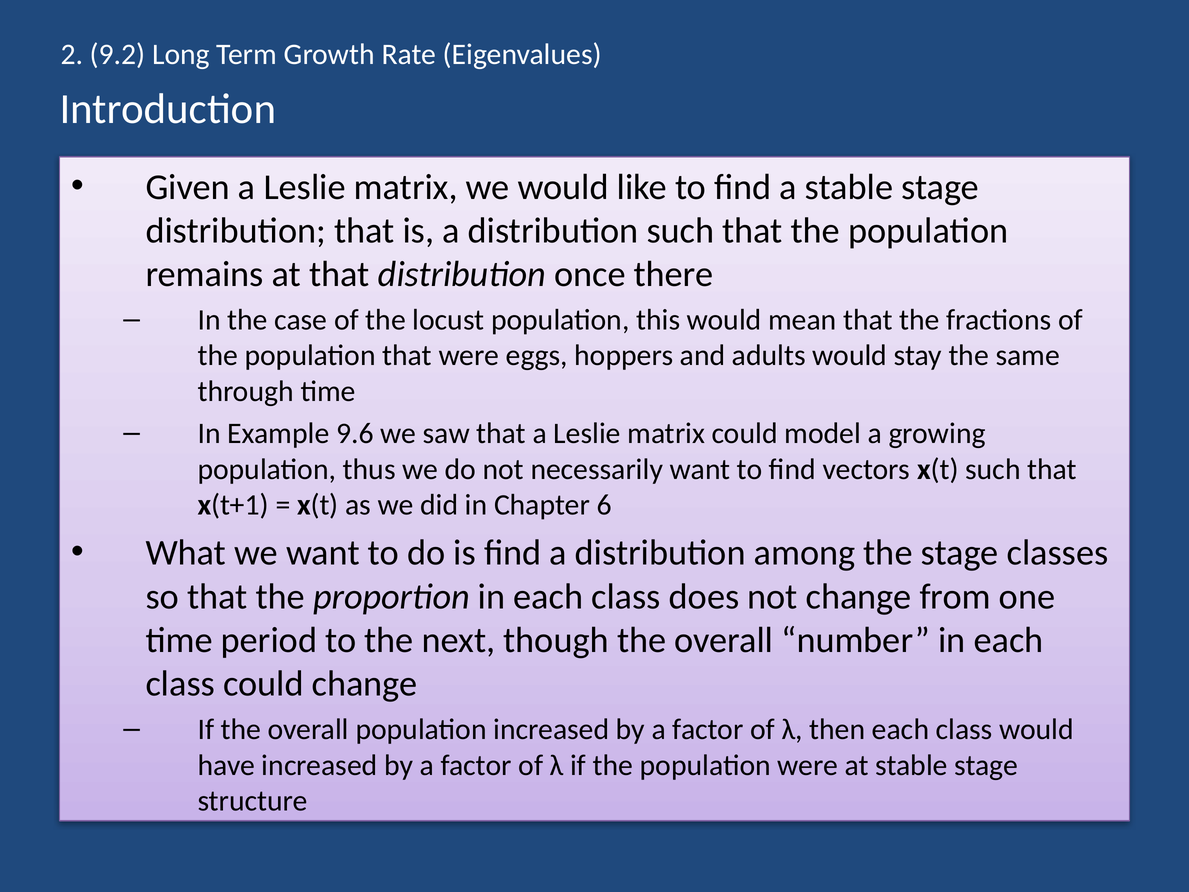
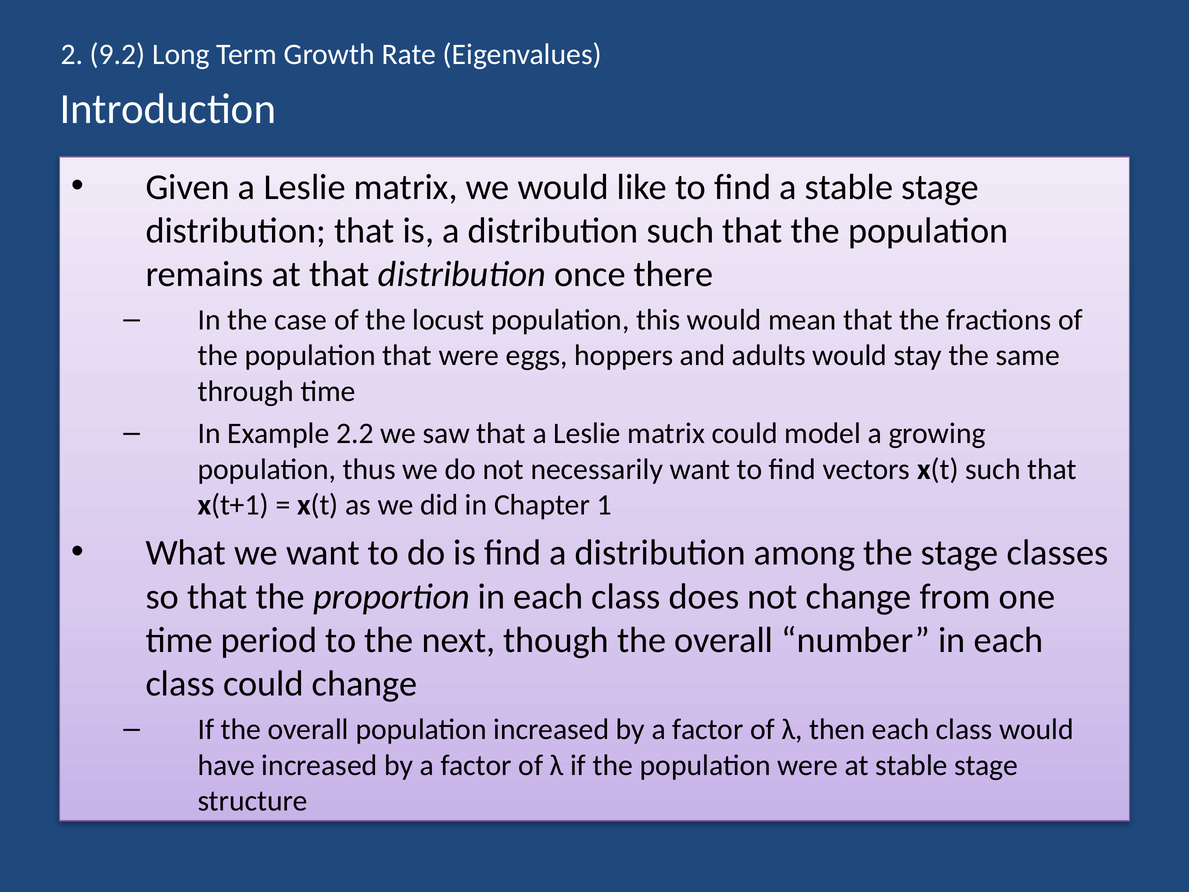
9.6: 9.6 -> 2.2
6: 6 -> 1
